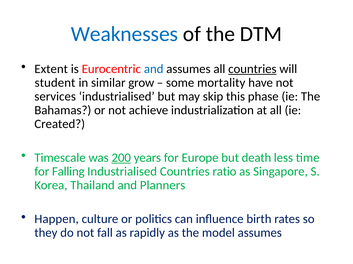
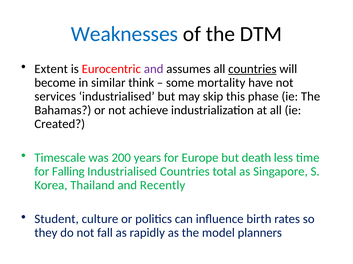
and at (154, 69) colour: blue -> purple
student: student -> become
grow: grow -> think
200 underline: present -> none
ratio: ratio -> total
Planners: Planners -> Recently
Happen: Happen -> Student
model assumes: assumes -> planners
